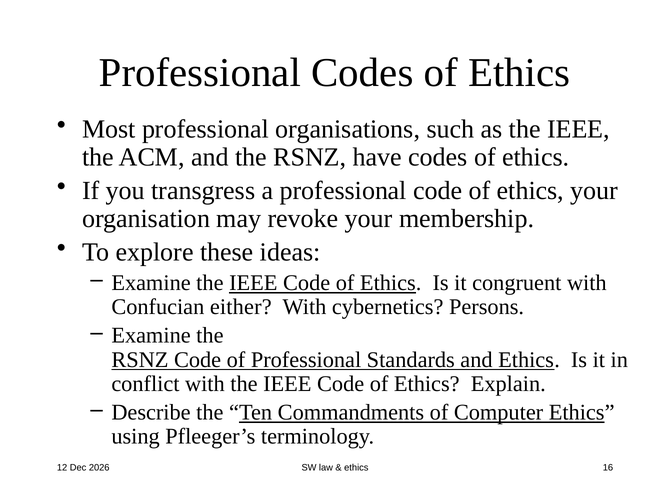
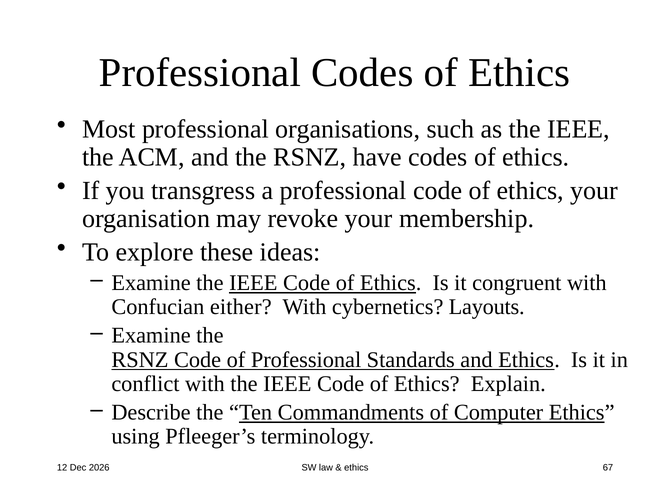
Persons: Persons -> Layouts
16: 16 -> 67
